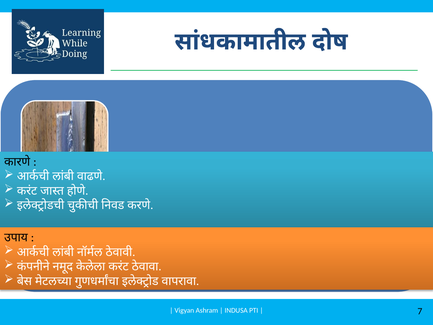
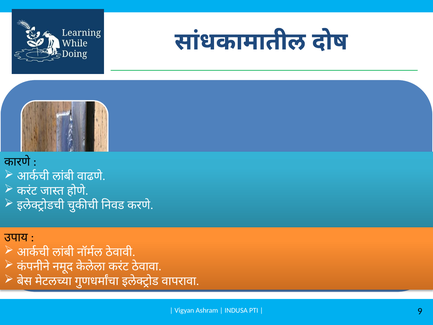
7: 7 -> 9
